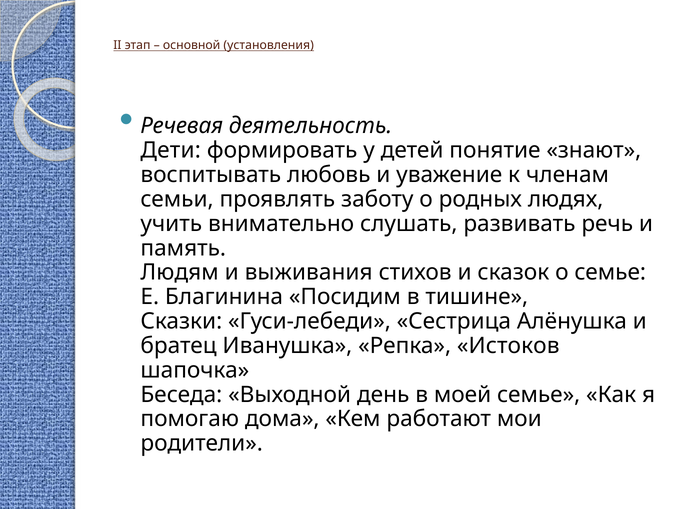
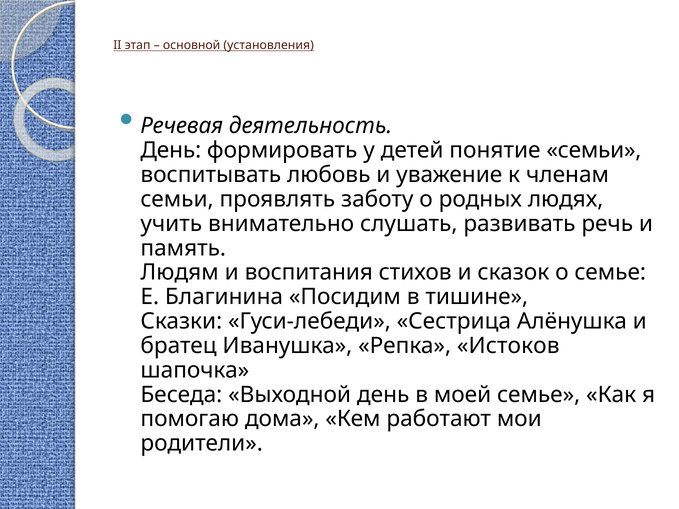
Дети at (171, 150): Дети -> День
понятие знают: знают -> семьи
выживания: выживания -> воспитания
